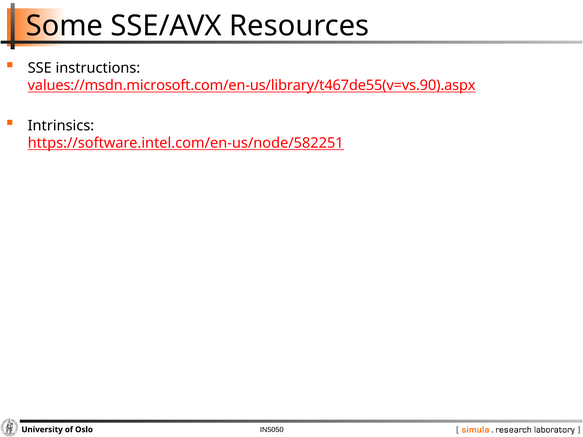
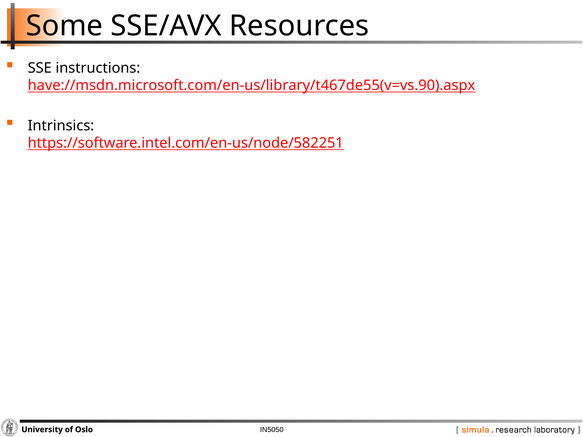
values://msdn.microsoft.com/en-us/library/t467de55(v=vs.90).aspx: values://msdn.microsoft.com/en-us/library/t467de55(v=vs.90).aspx -> have://msdn.microsoft.com/en-us/library/t467de55(v=vs.90).aspx
